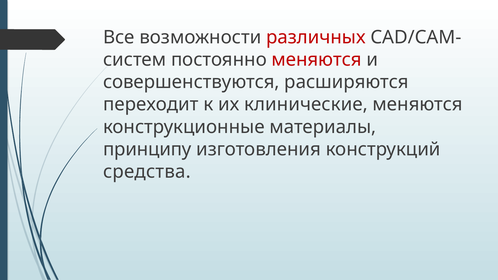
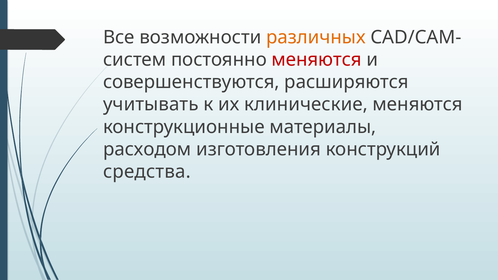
различных colour: red -> orange
переходит: переходит -> учитывать
принципу: принципу -> расходом
